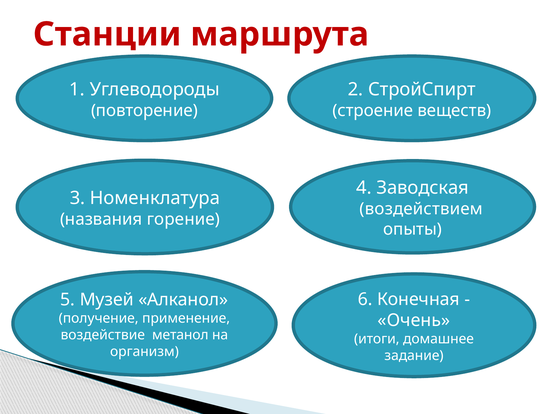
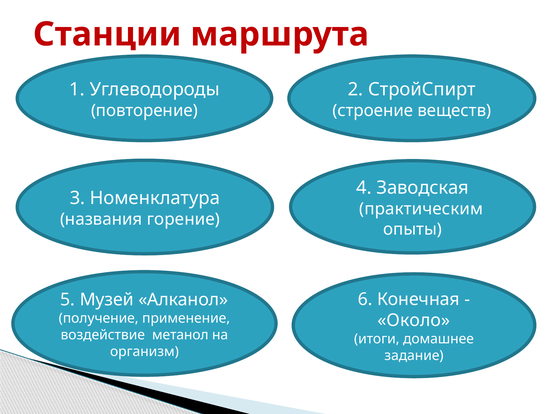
воздействием: воздействием -> практическим
Очень: Очень -> Около
